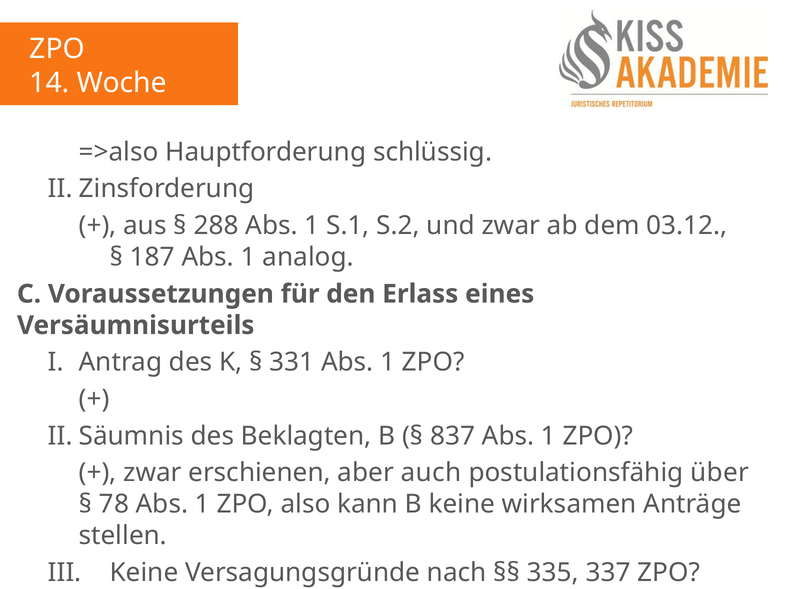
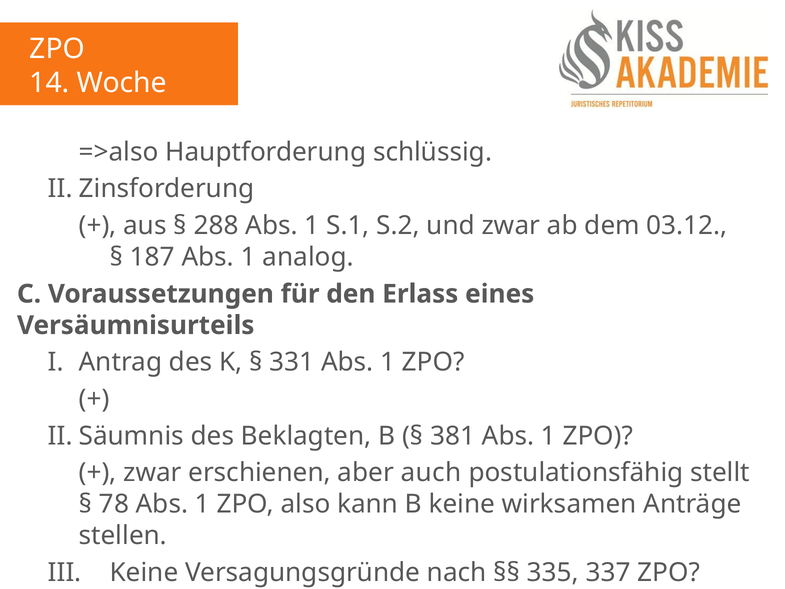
837: 837 -> 381
über: über -> stellt
